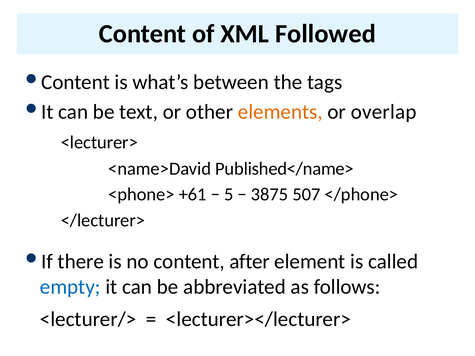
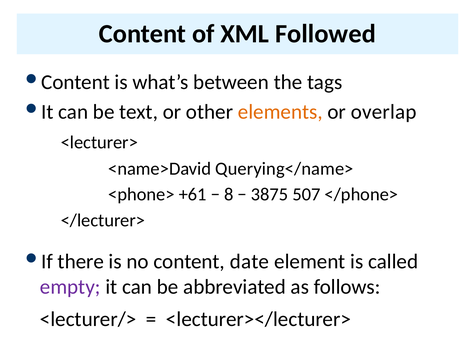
Published</name>: Published</name> -> Querying</name>
5: 5 -> 8
after: after -> date
empty colour: blue -> purple
